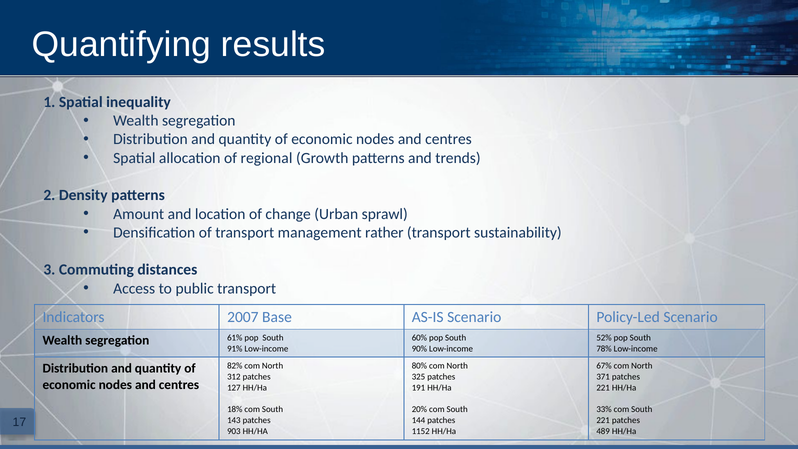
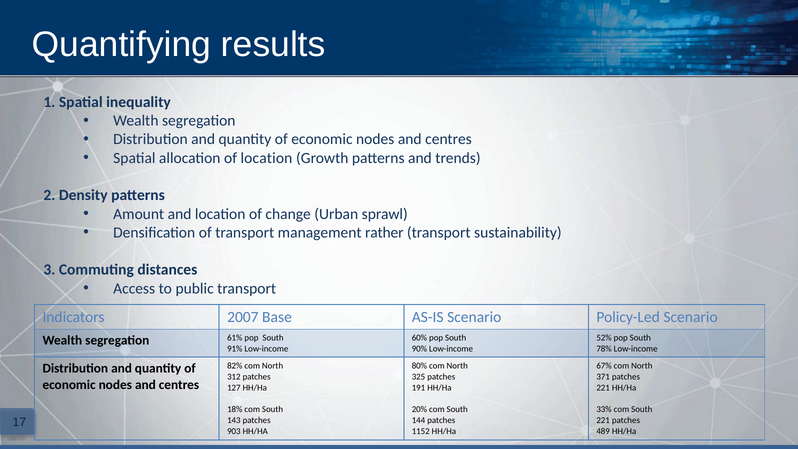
of regional: regional -> location
